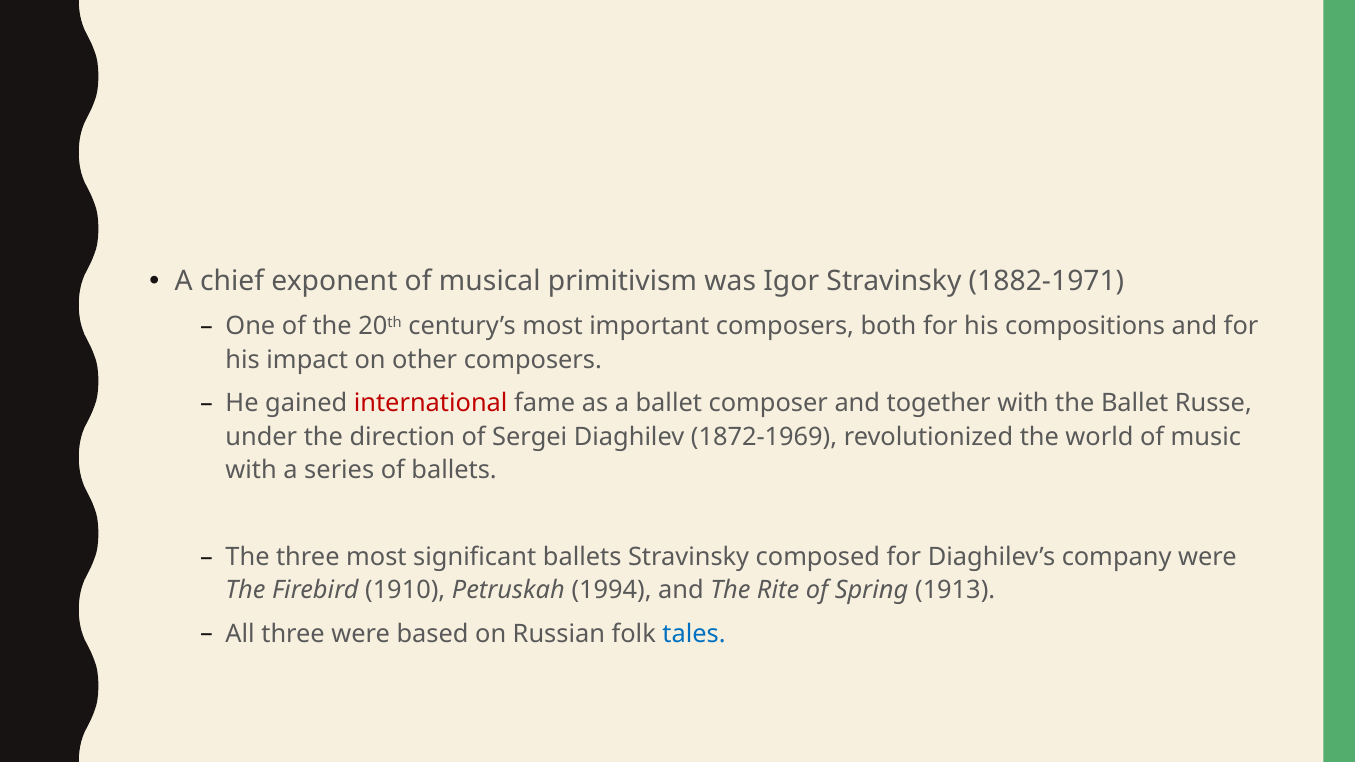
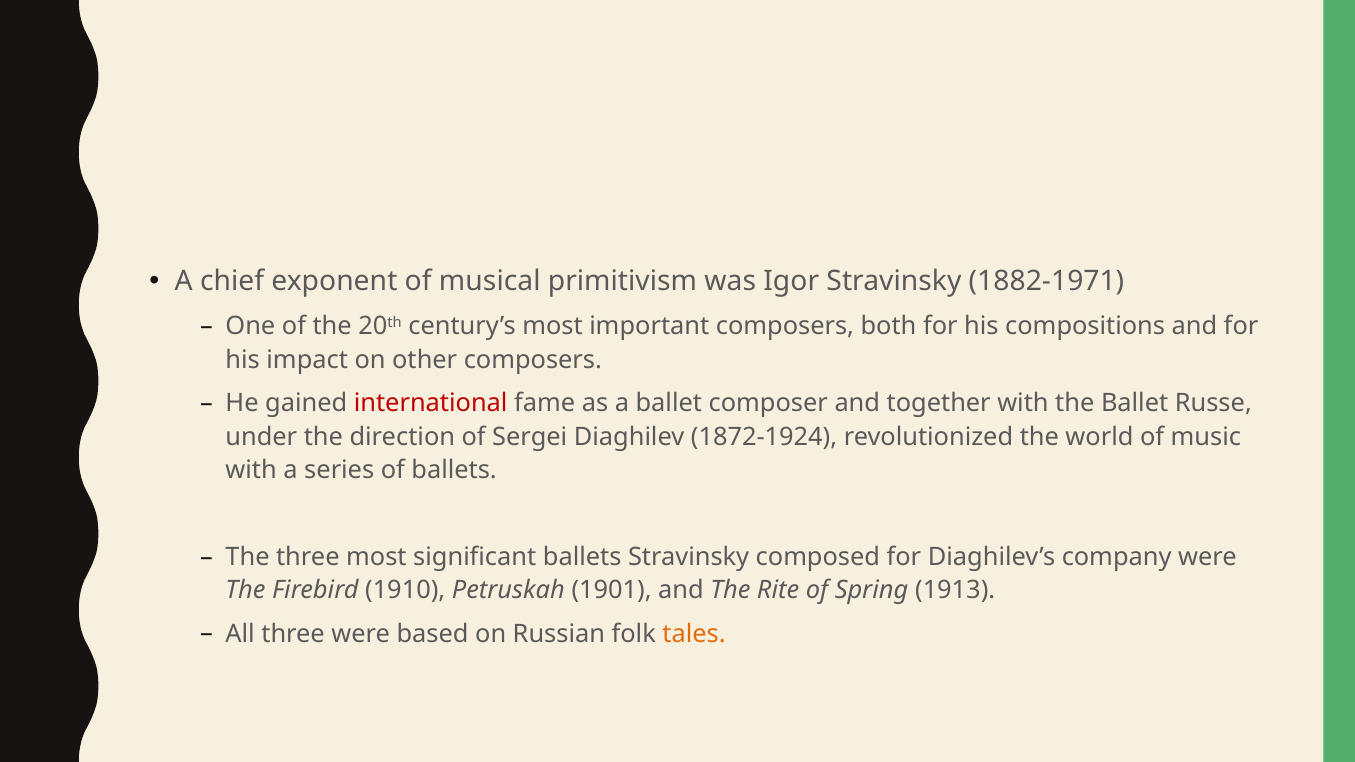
1872-1969: 1872-1969 -> 1872-1924
1994: 1994 -> 1901
tales colour: blue -> orange
